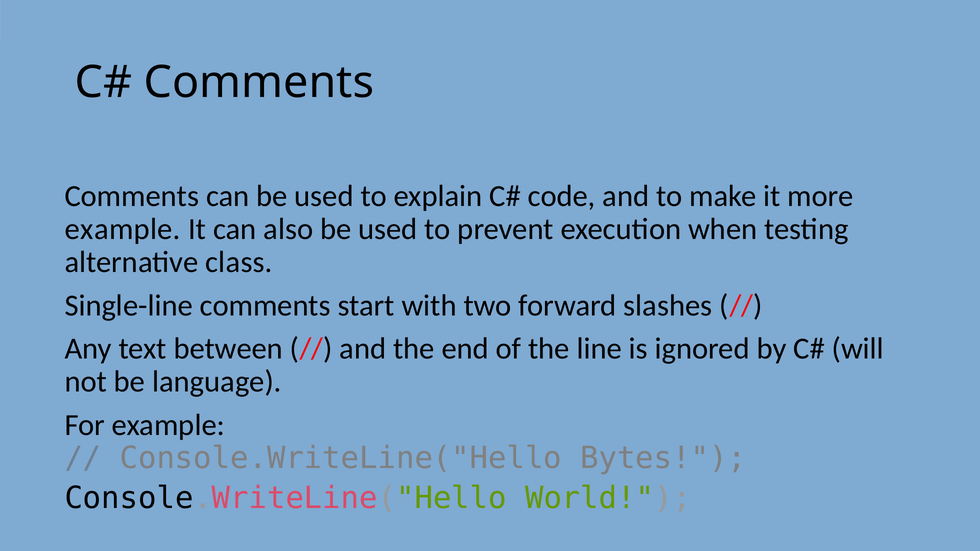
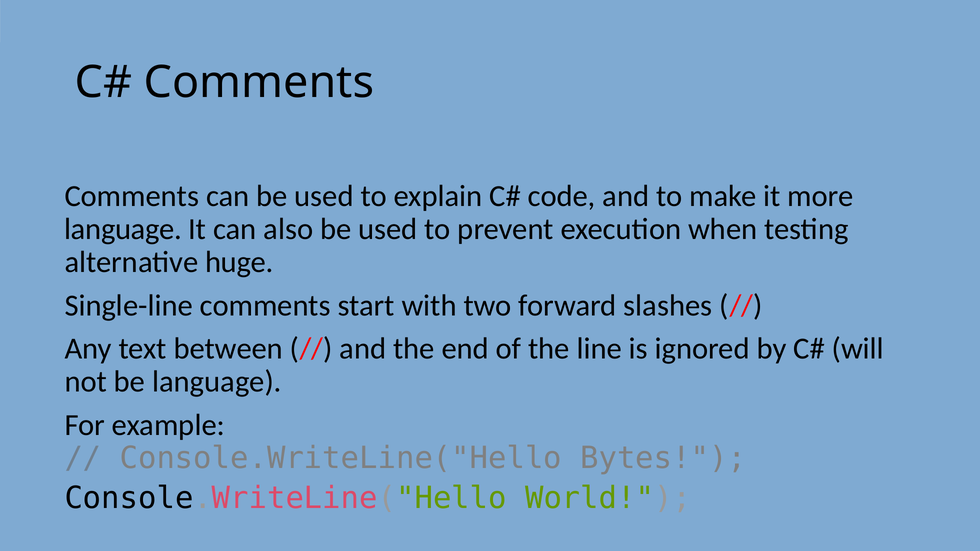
example at (123, 229): example -> language
class: class -> huge
